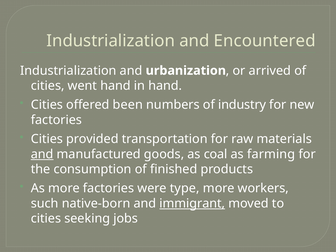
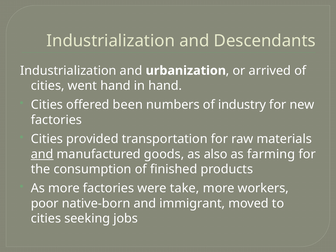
Encountered: Encountered -> Descendants
coal: coal -> also
type: type -> take
such: such -> poor
immigrant underline: present -> none
